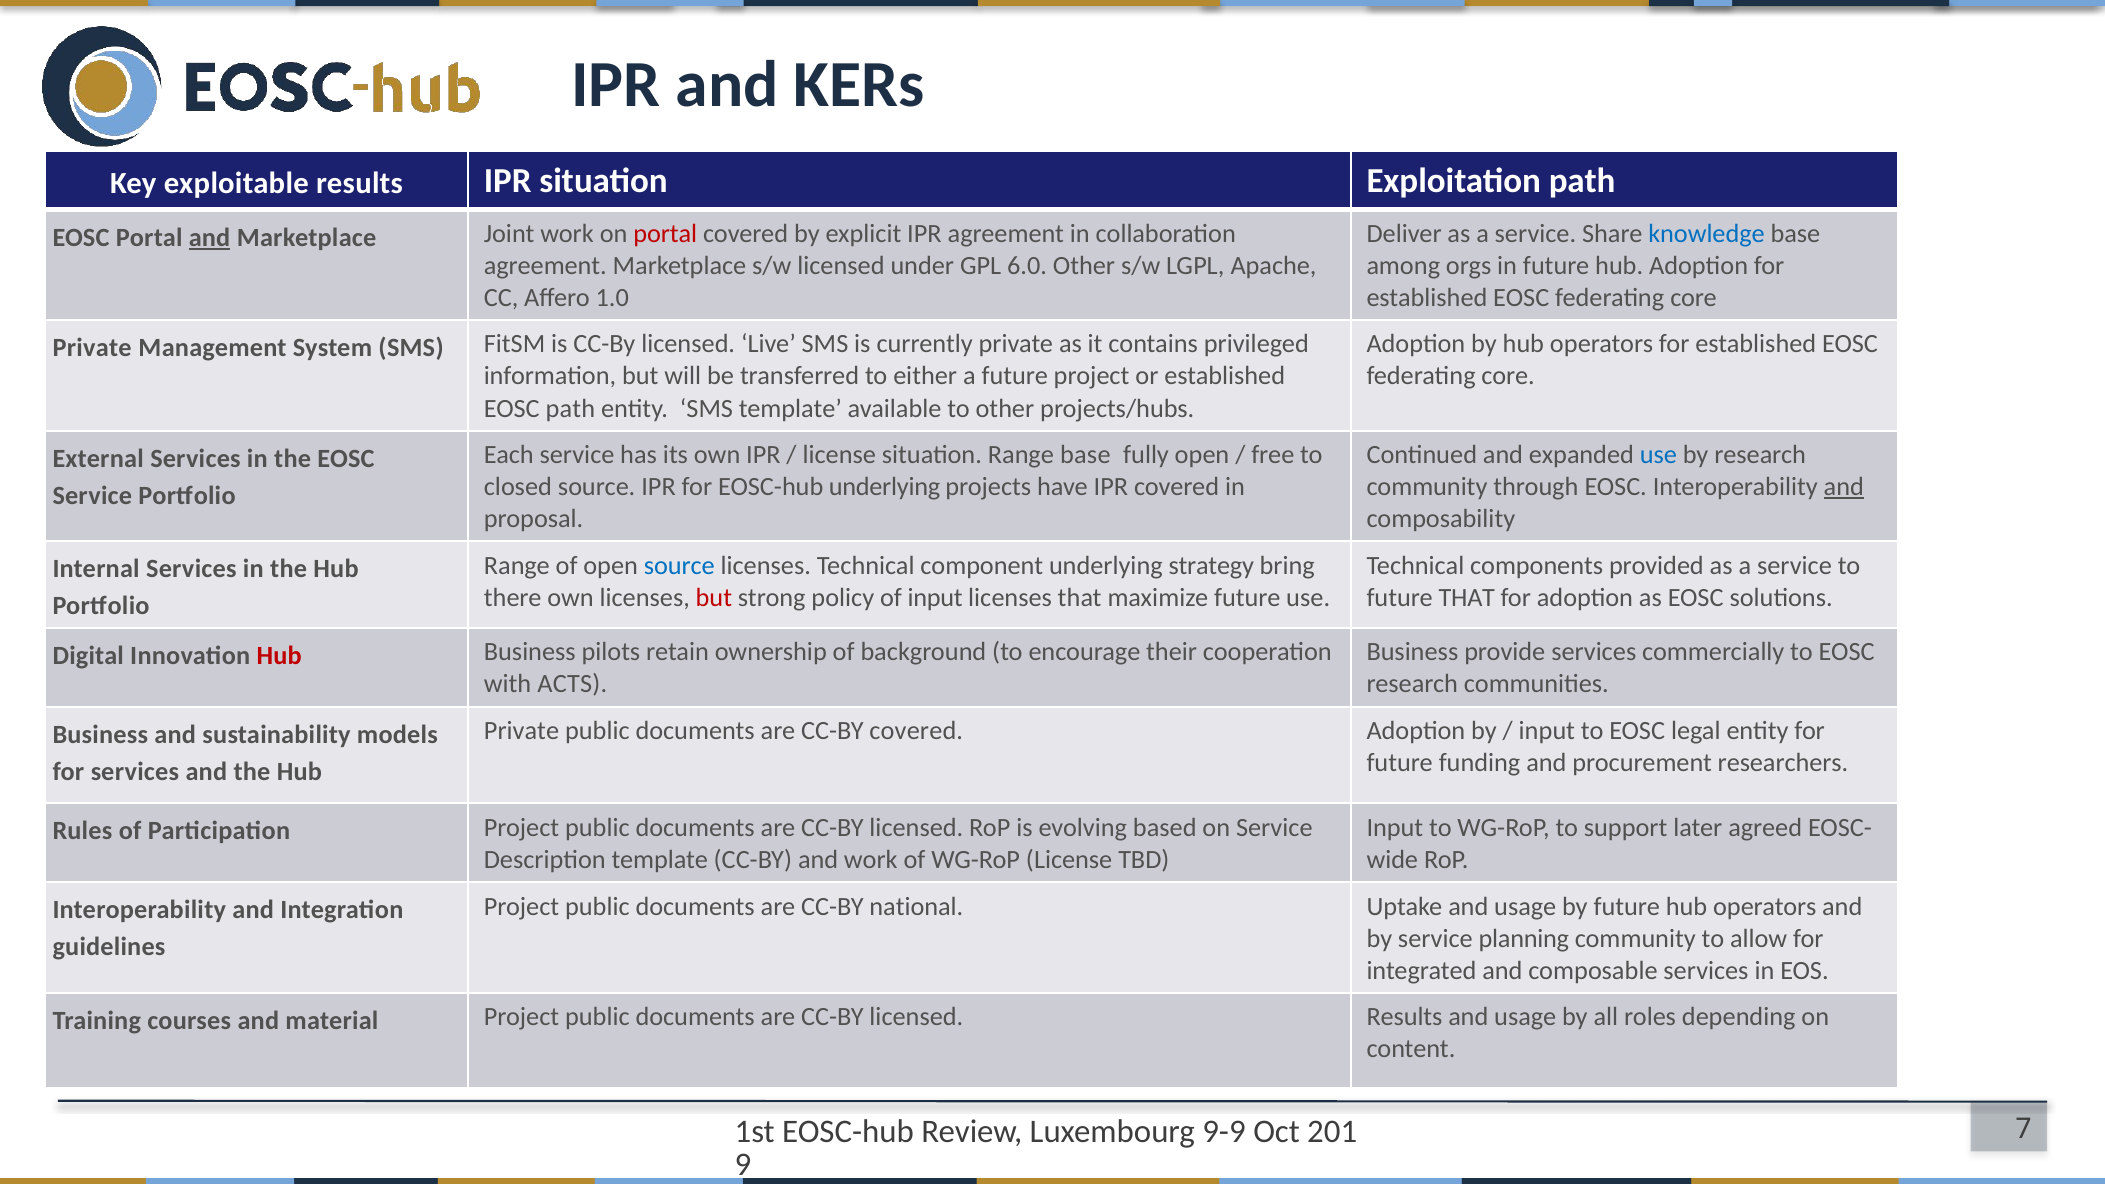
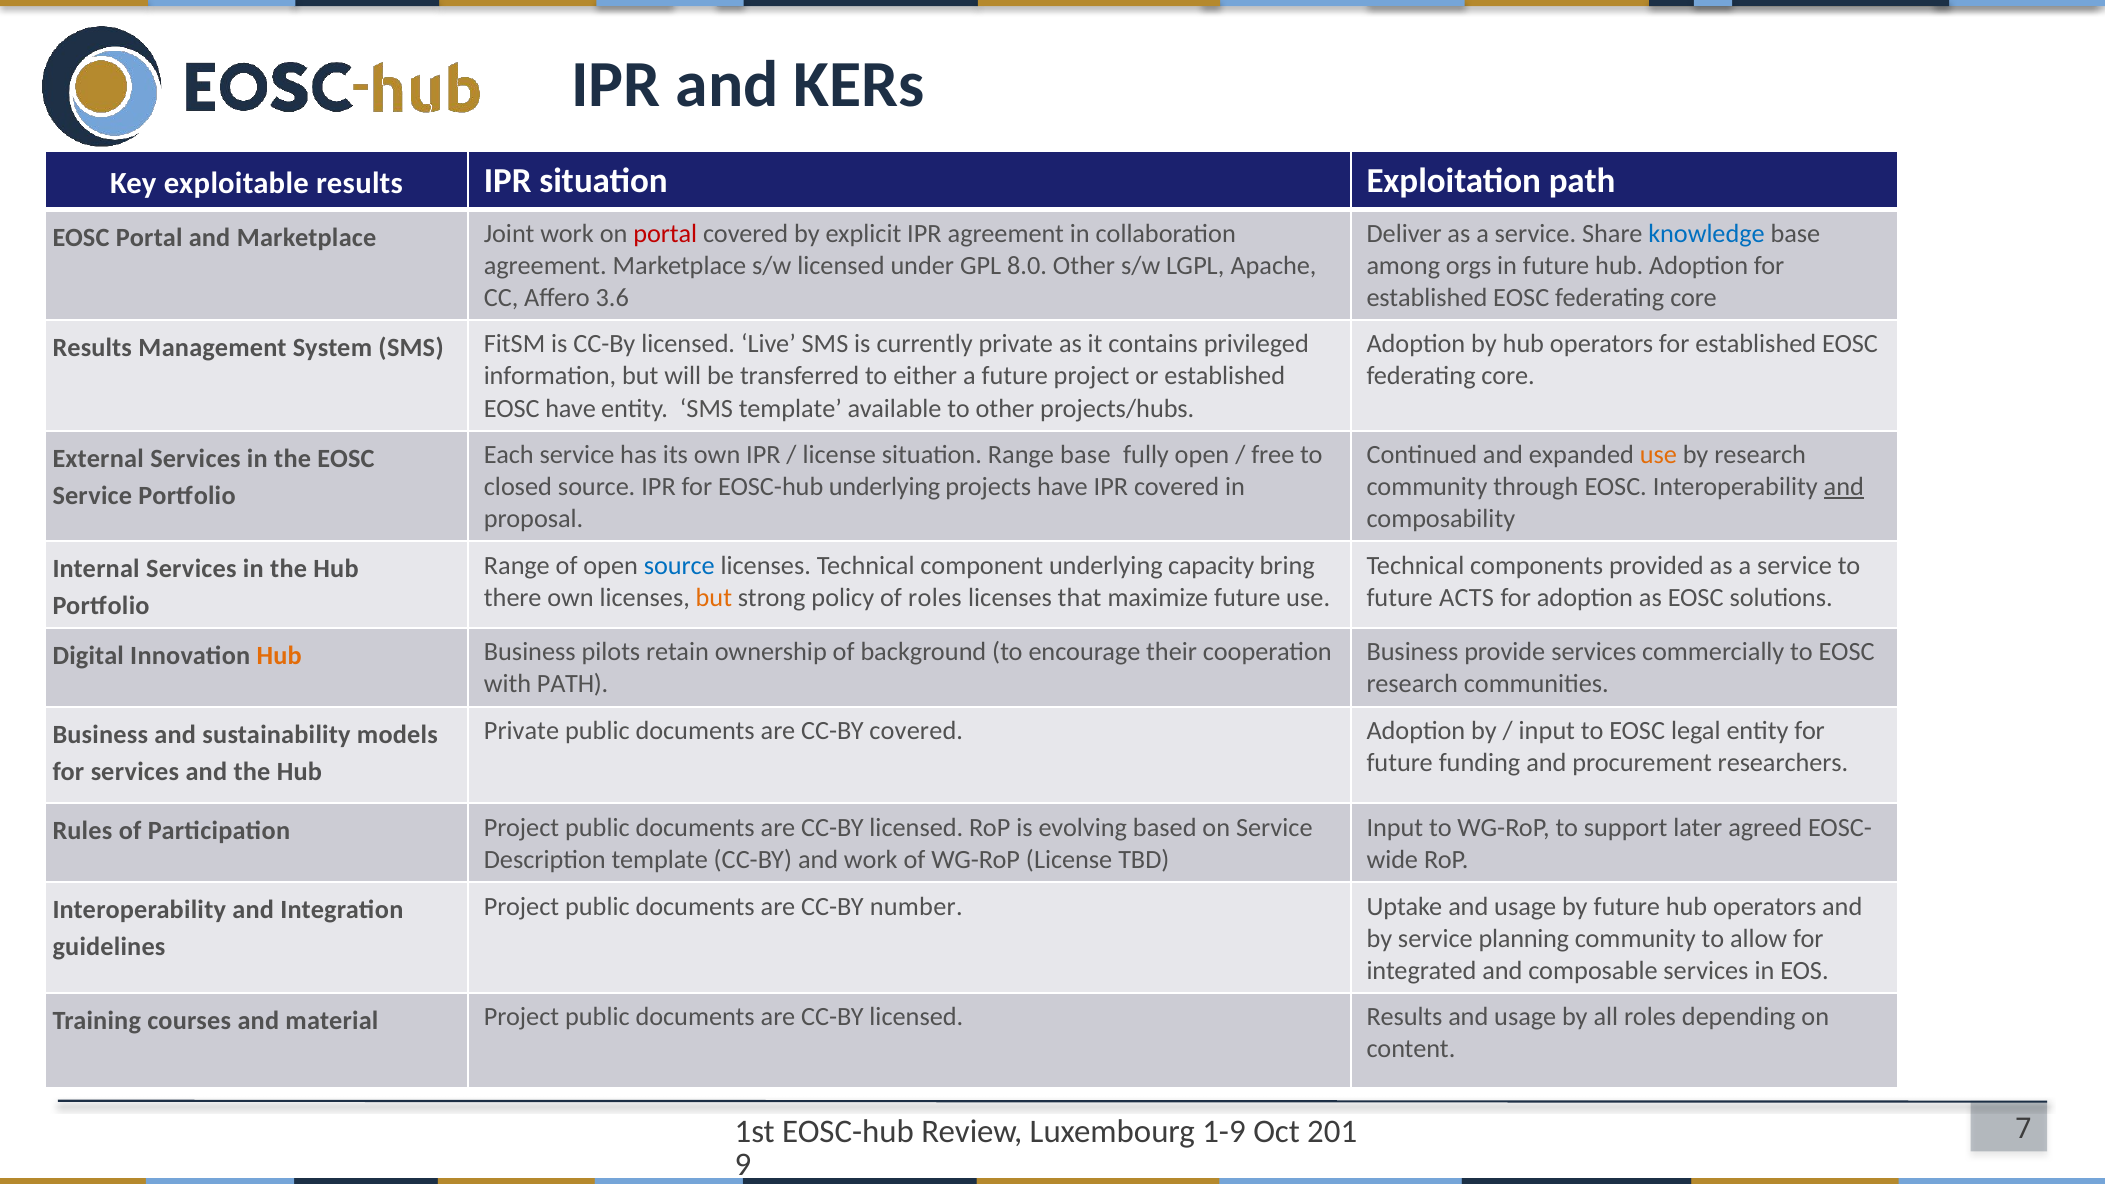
and at (210, 238) underline: present -> none
6.0: 6.0 -> 8.0
1.0: 1.0 -> 3.6
Private at (92, 348): Private -> Results
EOSC path: path -> have
use at (1658, 455) colour: blue -> orange
strategy: strategy -> capacity
but at (714, 597) colour: red -> orange
of input: input -> roles
future THAT: THAT -> ACTS
Hub at (279, 656) colour: red -> orange
with ACTS: ACTS -> PATH
national: national -> number
9-9: 9-9 -> 1-9
